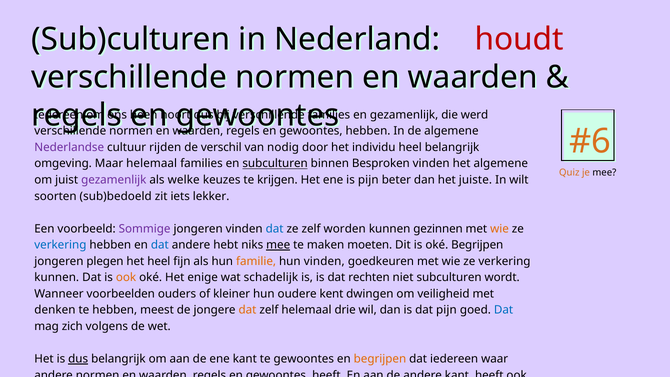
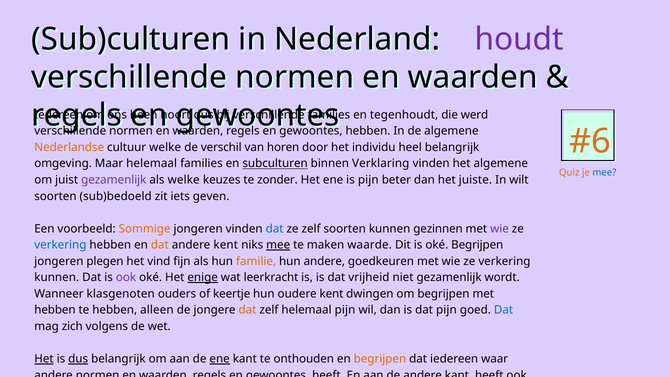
houdt colour: red -> purple
en gezamenlijk: gezamenlijk -> tegenhoudt
Nederlandse colour: purple -> orange
cultuur rijden: rijden -> welke
nodig: nodig -> horen
Besproken: Besproken -> Verklaring
mee at (604, 173) colour: black -> blue
krijgen: krijgen -> zonder
lekker: lekker -> geven
Sommige colour: purple -> orange
zelf worden: worden -> soorten
wie at (500, 229) colour: orange -> purple
dat at (160, 245) colour: blue -> orange
andere hebt: hebt -> kent
moeten: moeten -> waarde
het heel: heel -> vind
hun vinden: vinden -> andere
ook at (126, 277) colour: orange -> purple
enige underline: none -> present
schadelijk: schadelijk -> leerkracht
dat rechten: rechten -> vrijheid
niet subculturen: subculturen -> gezamenlijk
voorbeelden: voorbeelden -> klasgenoten
kleiner: kleiner -> keertje
om veiligheid: veiligheid -> begrijpen
denken at (55, 310): denken -> hebben
meest: meest -> alleen
helemaal drie: drie -> pijn
Het at (44, 359) underline: none -> present
ene at (220, 359) underline: none -> present
te gewoontes: gewoontes -> onthouden
